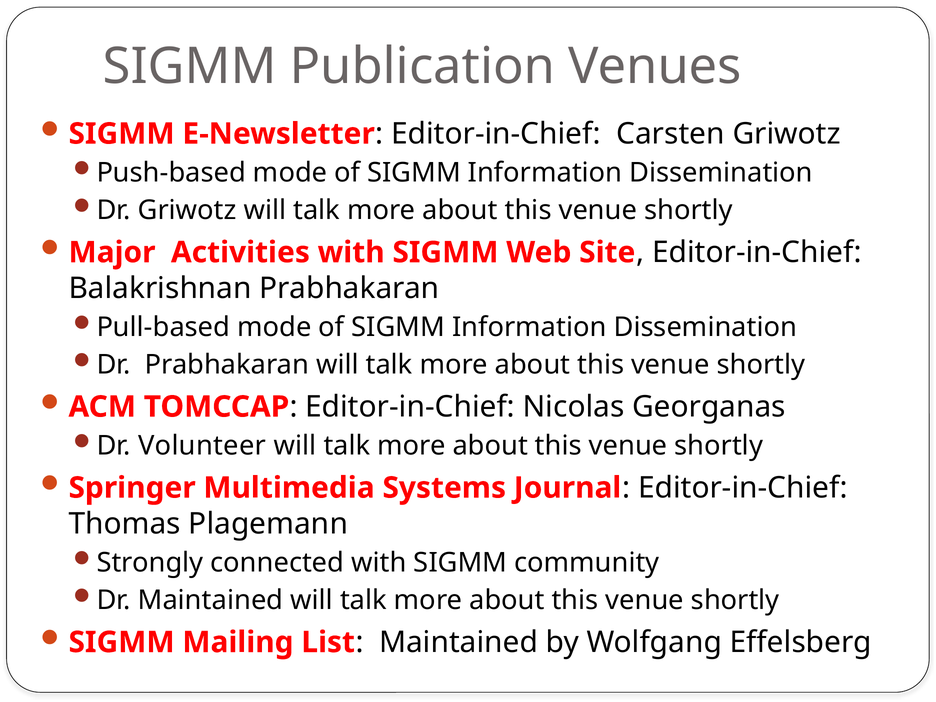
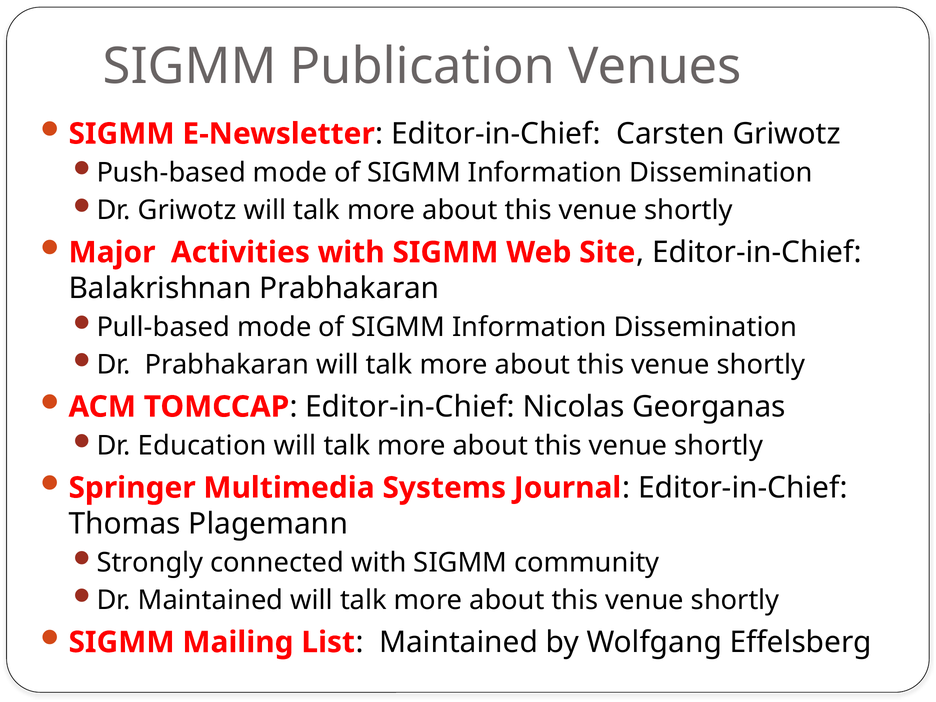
Volunteer: Volunteer -> Education
